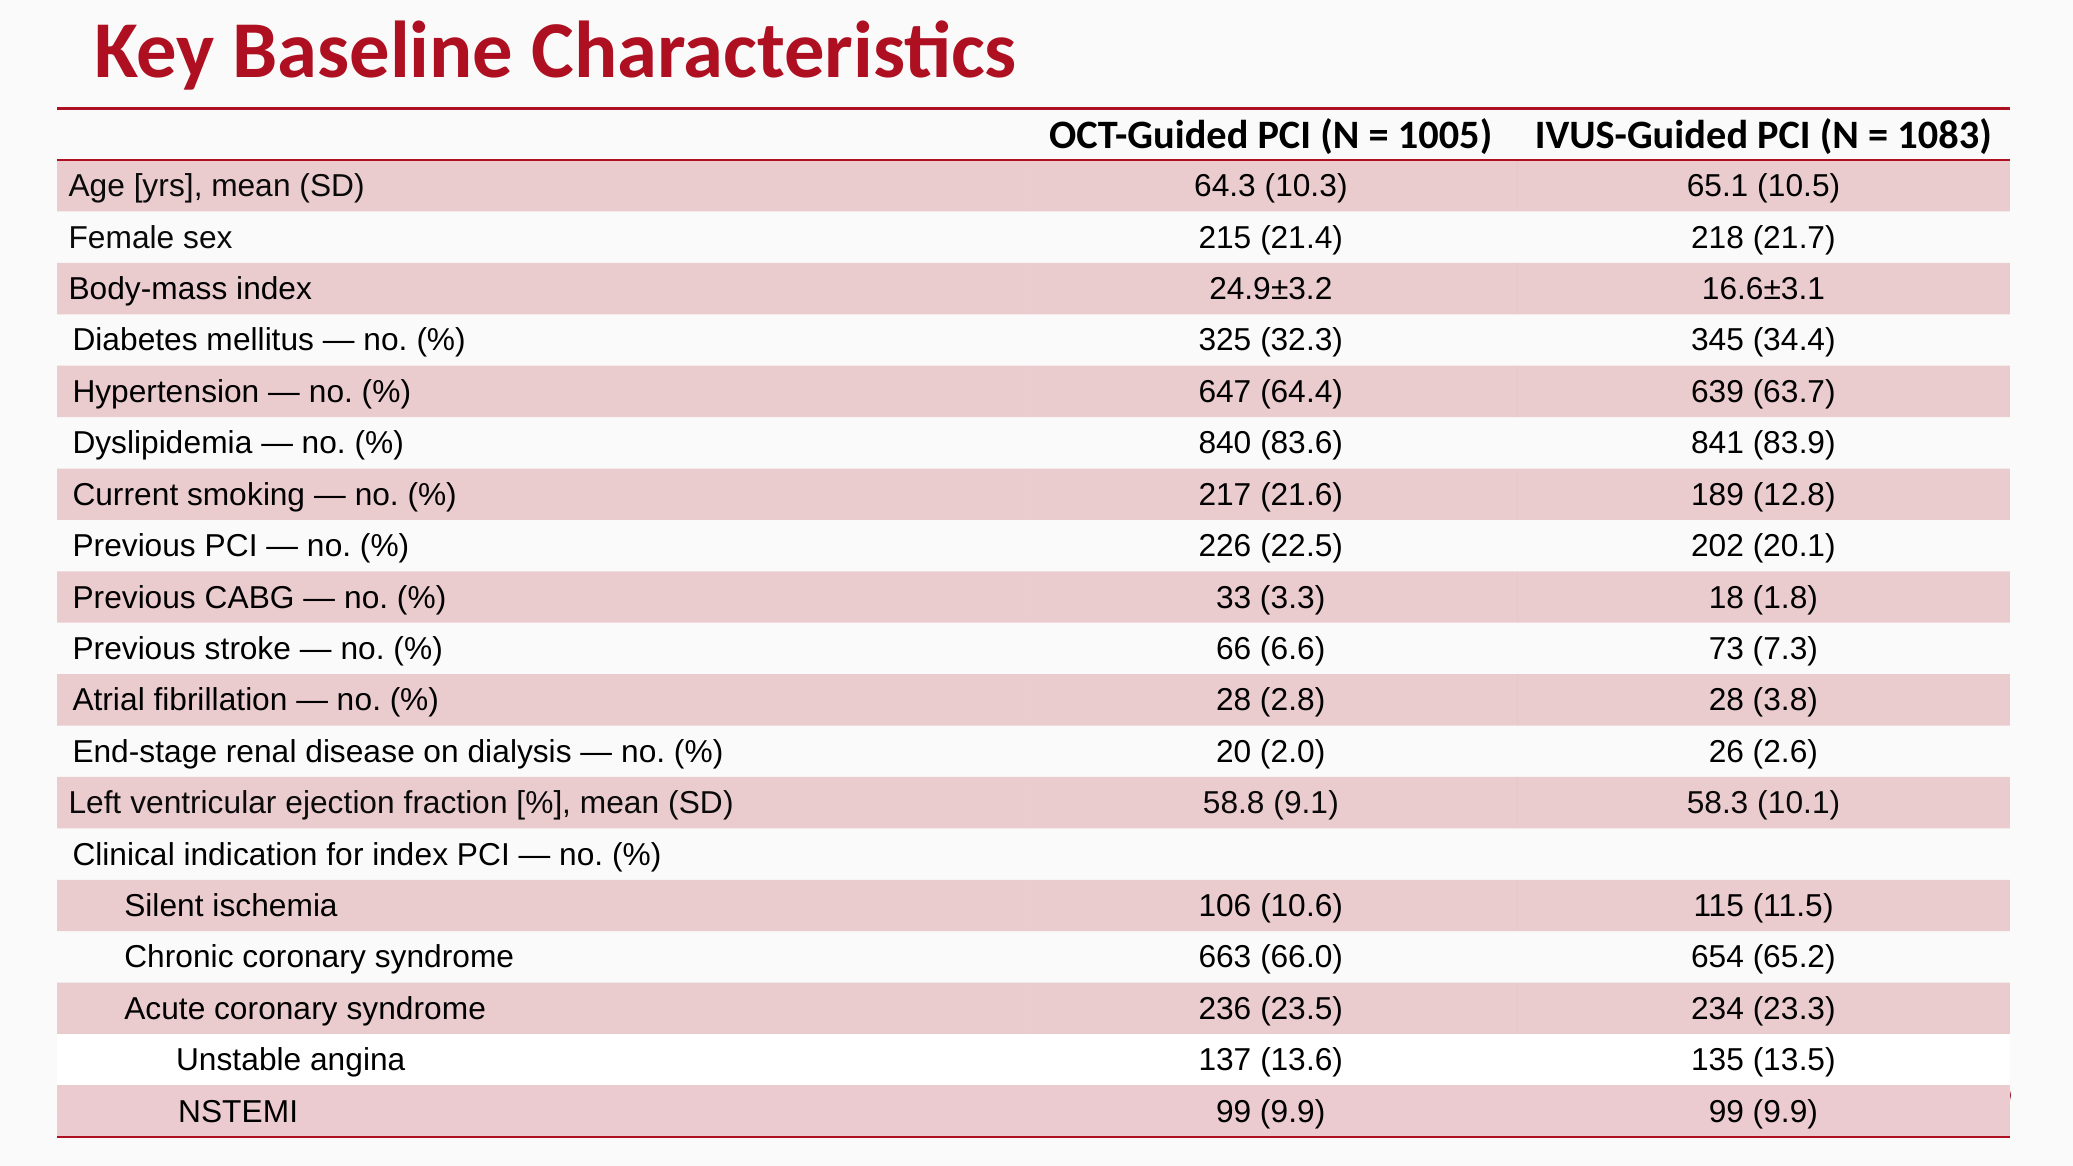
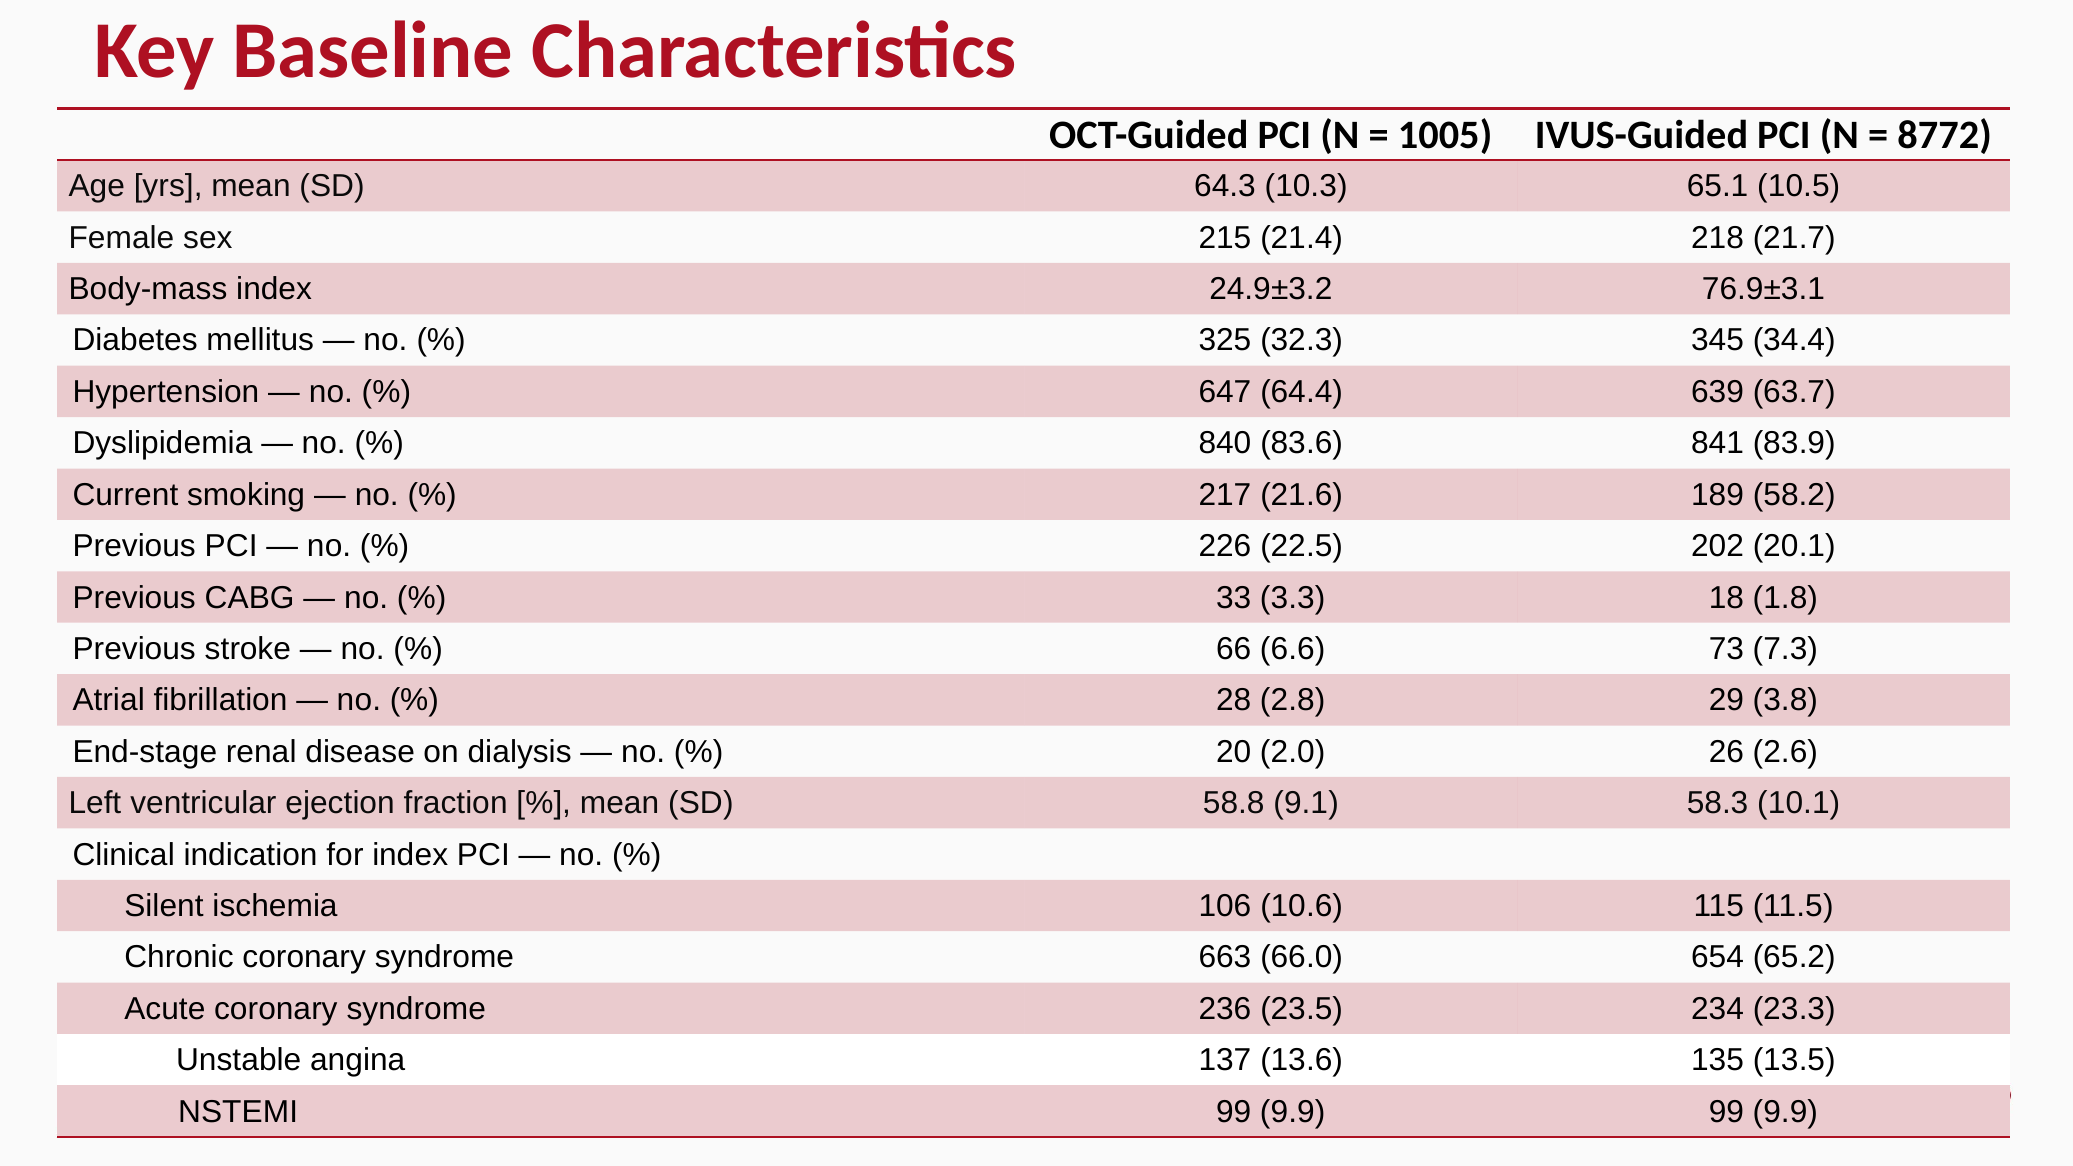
1083: 1083 -> 8772
16.6±3.1: 16.6±3.1 -> 76.9±3.1
12.8: 12.8 -> 58.2
2.8 28: 28 -> 29
